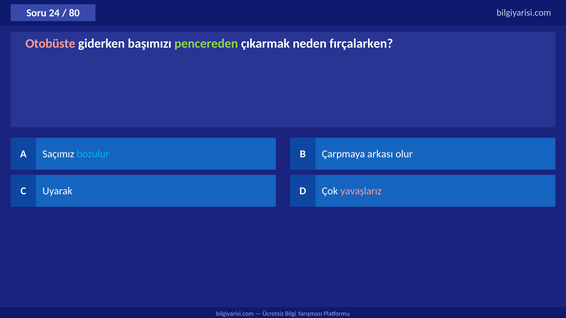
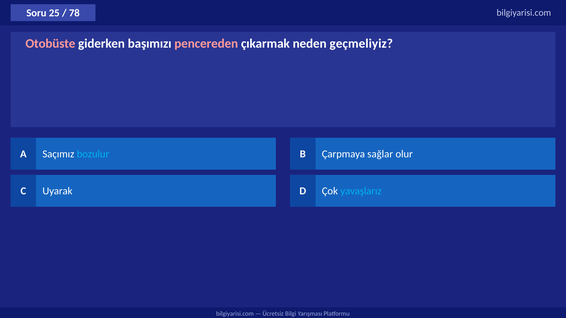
24: 24 -> 25
80: 80 -> 78
pencereden colour: light green -> pink
fırçalarken: fırçalarken -> geçmeliyiz
arkası: arkası -> sağlar
yavaşlarız colour: pink -> light blue
